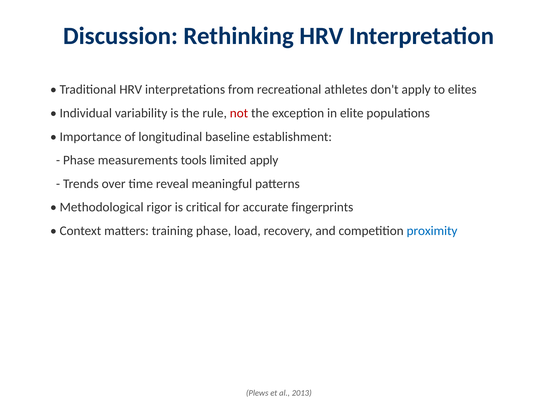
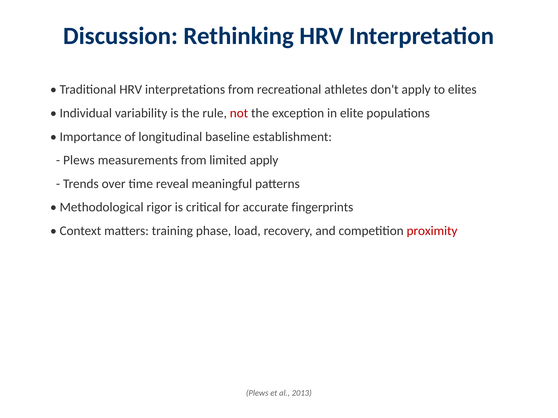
Phase at (79, 160): Phase -> Plews
measurements tools: tools -> from
proximity colour: blue -> red
